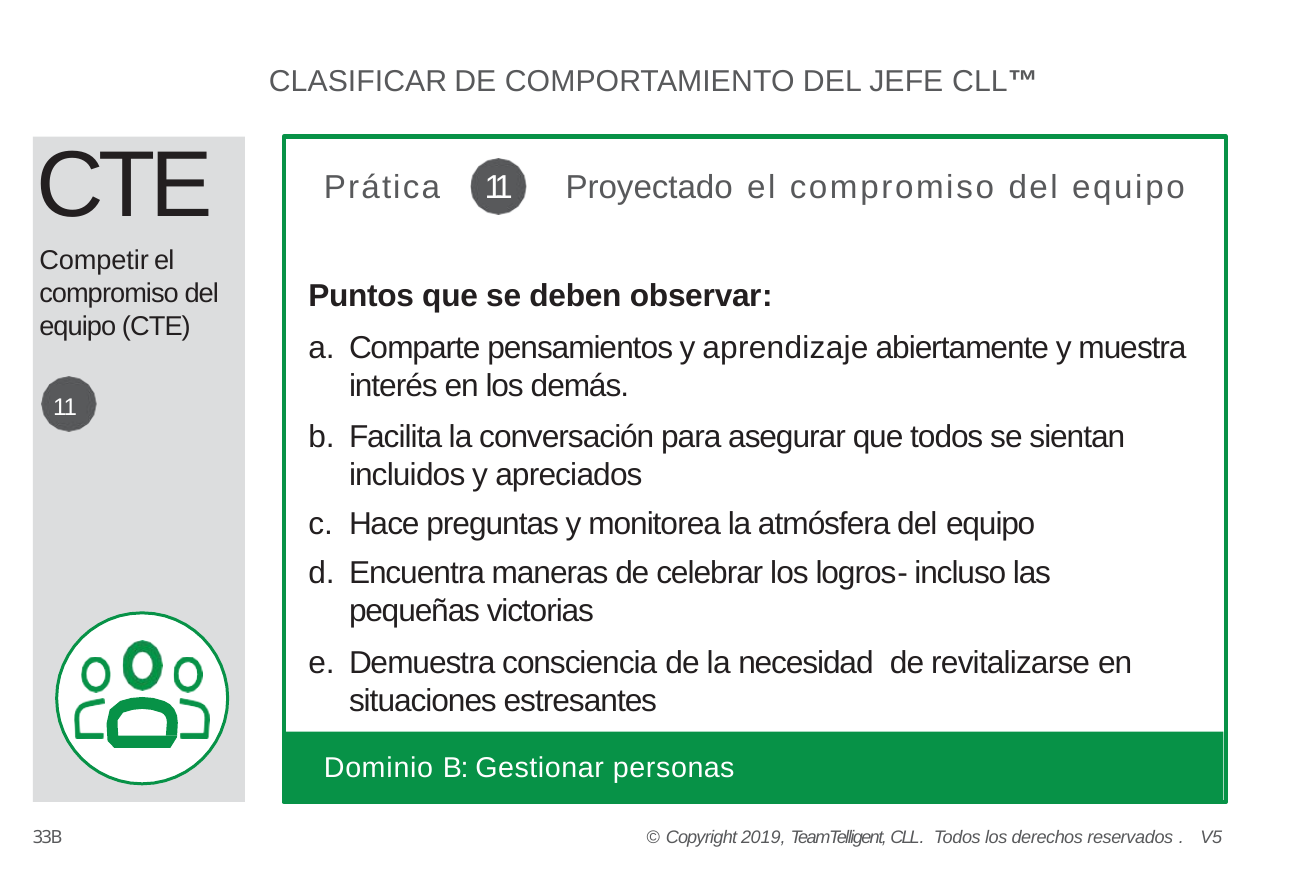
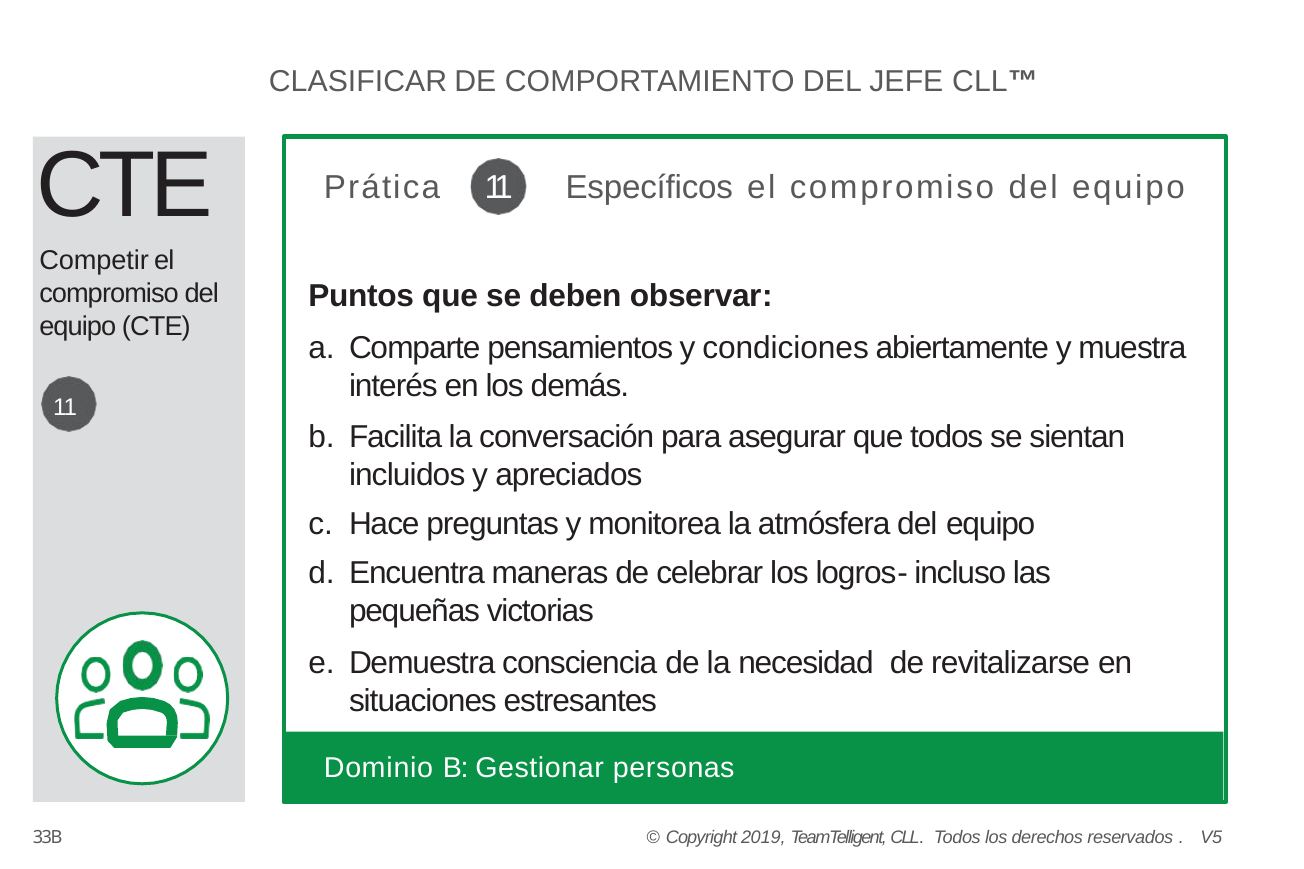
Proyectado: Proyectado -> Específicos
aprendizaje: aprendizaje -> condiciones
